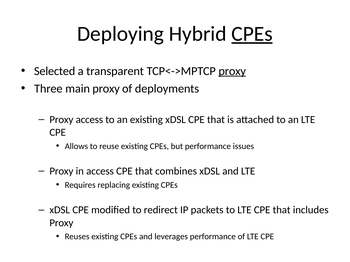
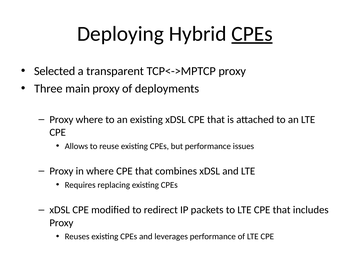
proxy at (232, 71) underline: present -> none
Proxy access: access -> where
in access: access -> where
